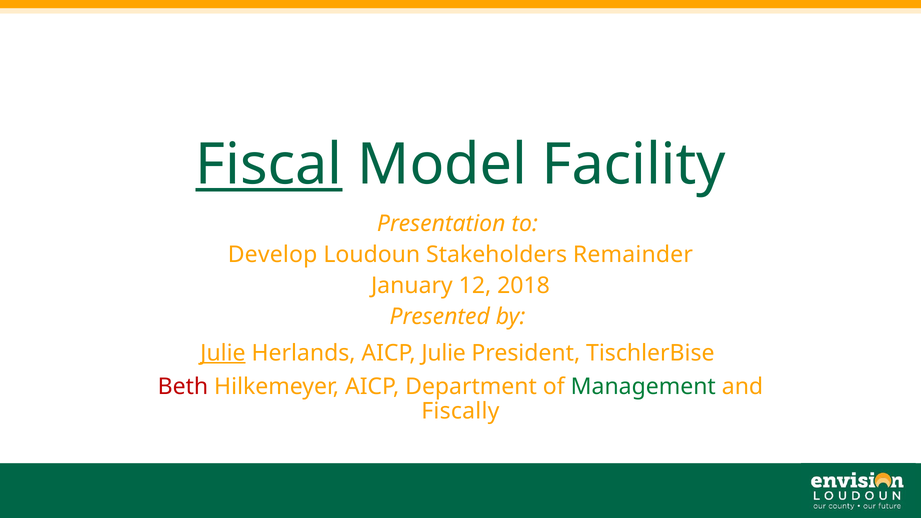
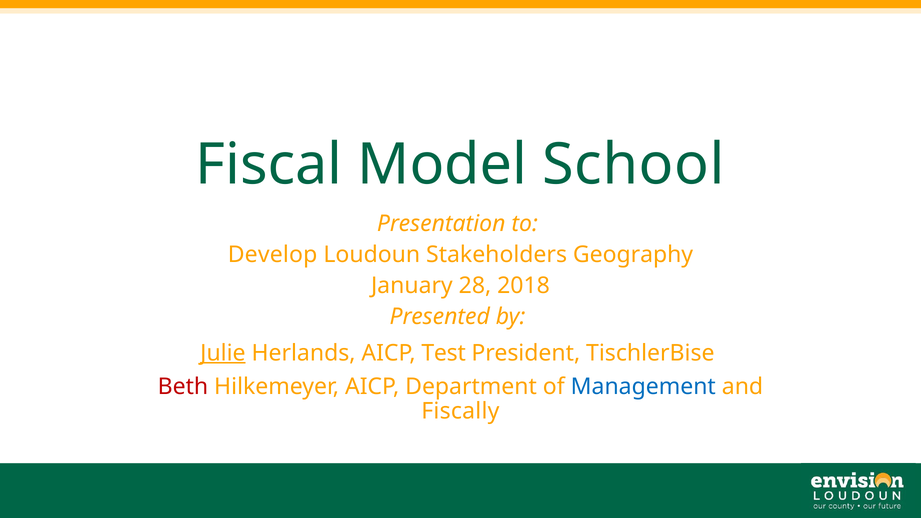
Fiscal underline: present -> none
Facility: Facility -> School
Remainder: Remainder -> Geography
12: 12 -> 28
AICP Julie: Julie -> Test
Management colour: green -> blue
